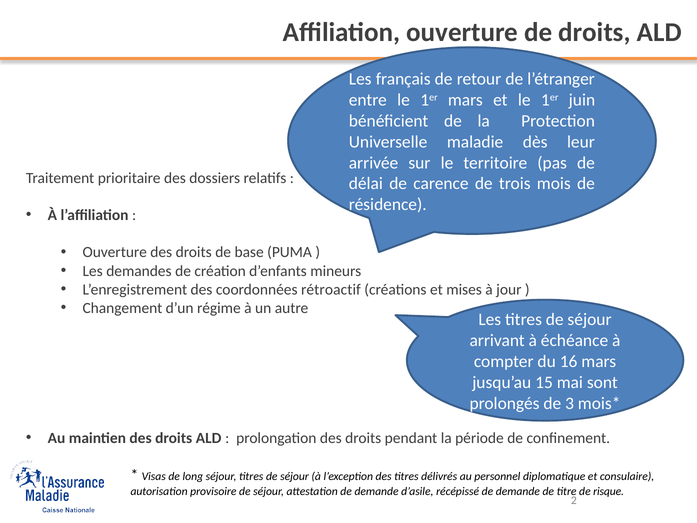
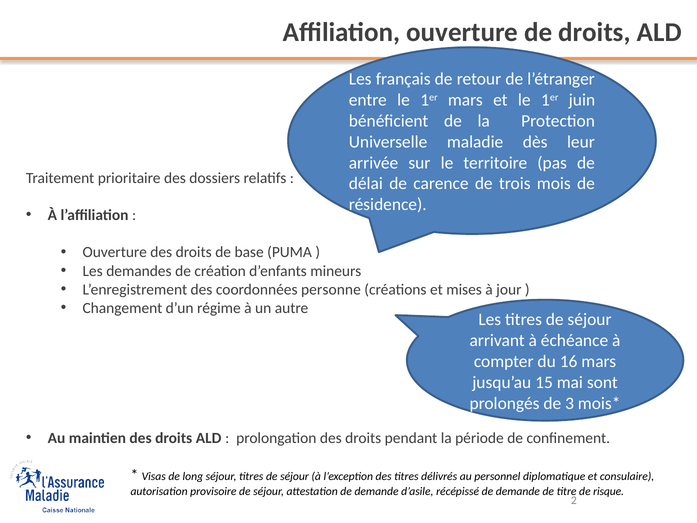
rétroactif: rétroactif -> personne
